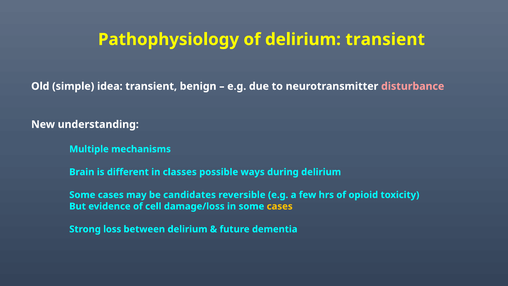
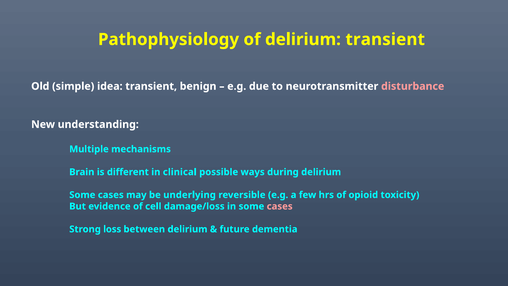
classes: classes -> clinical
candidates: candidates -> underlying
cases at (280, 206) colour: yellow -> pink
